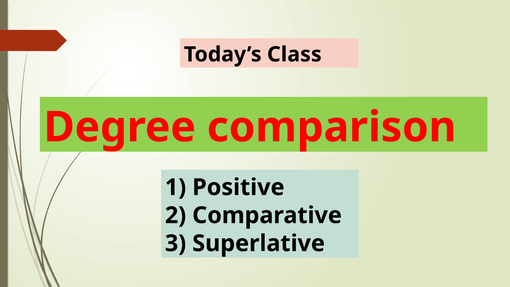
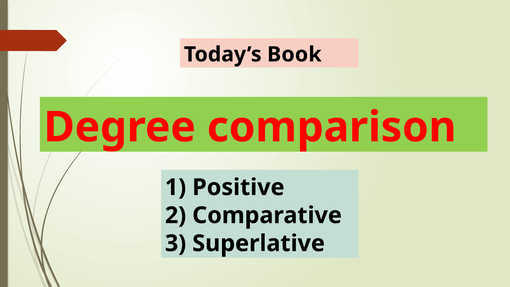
Class: Class -> Book
